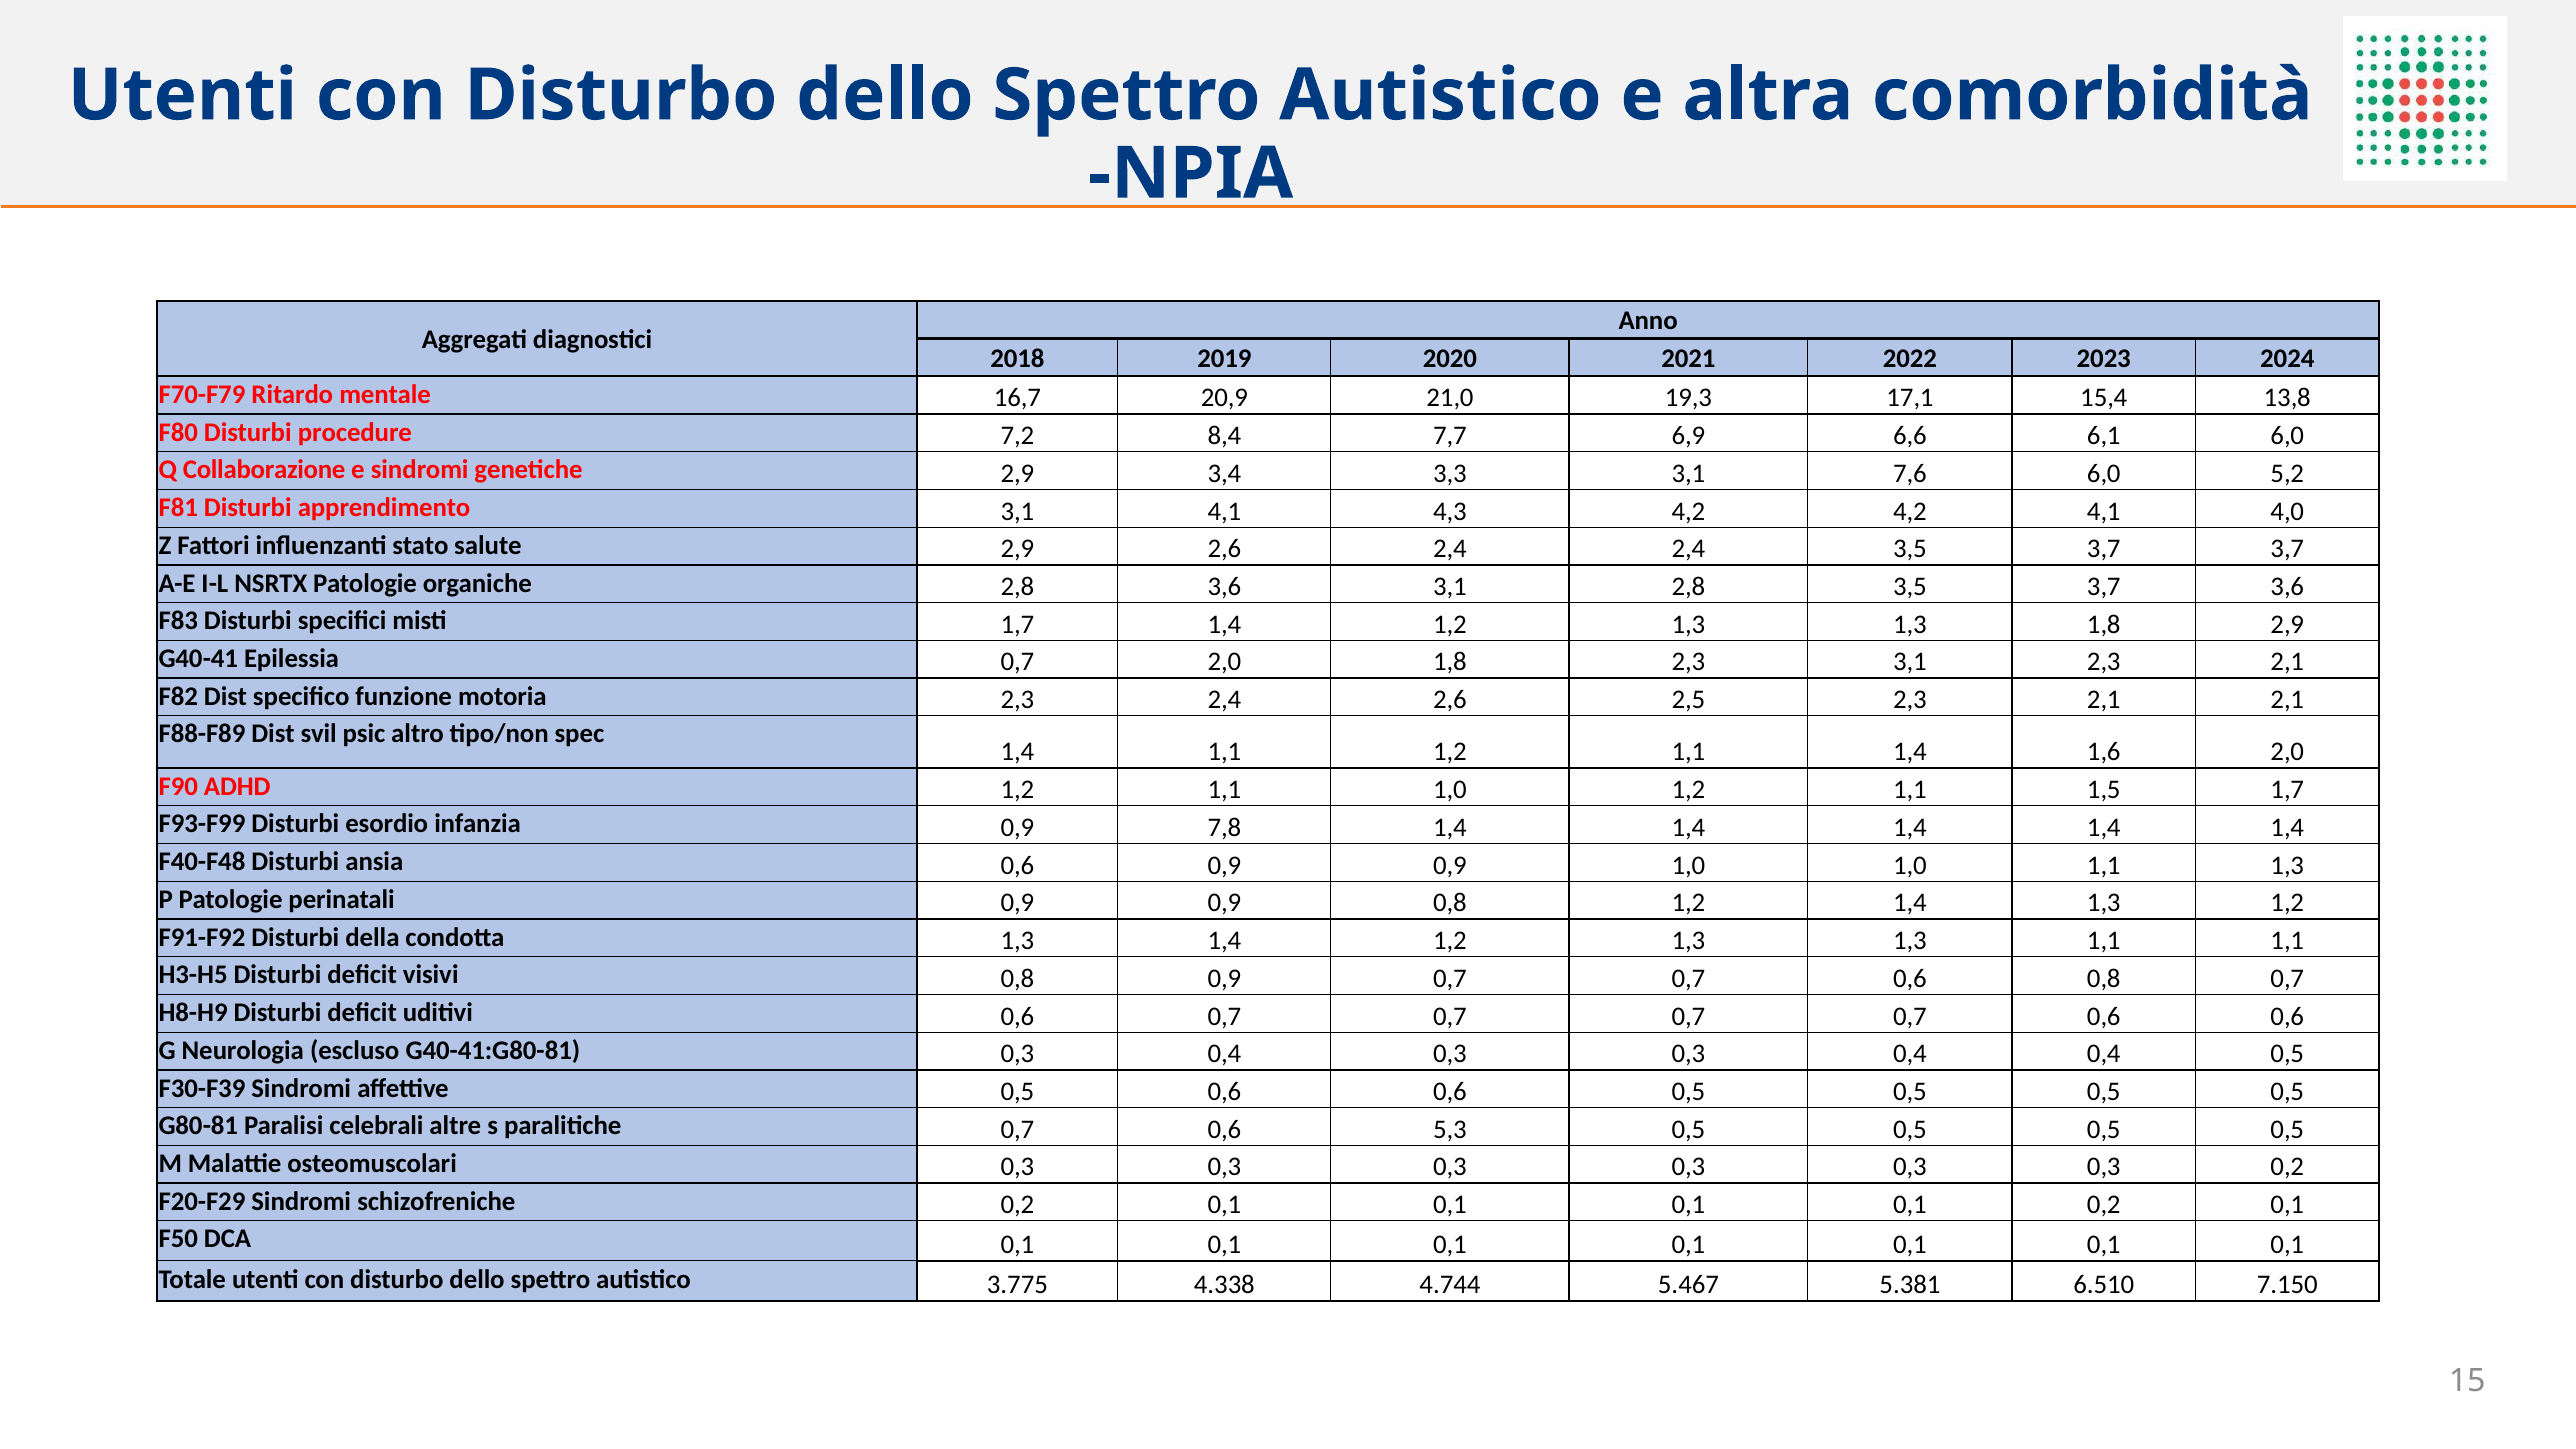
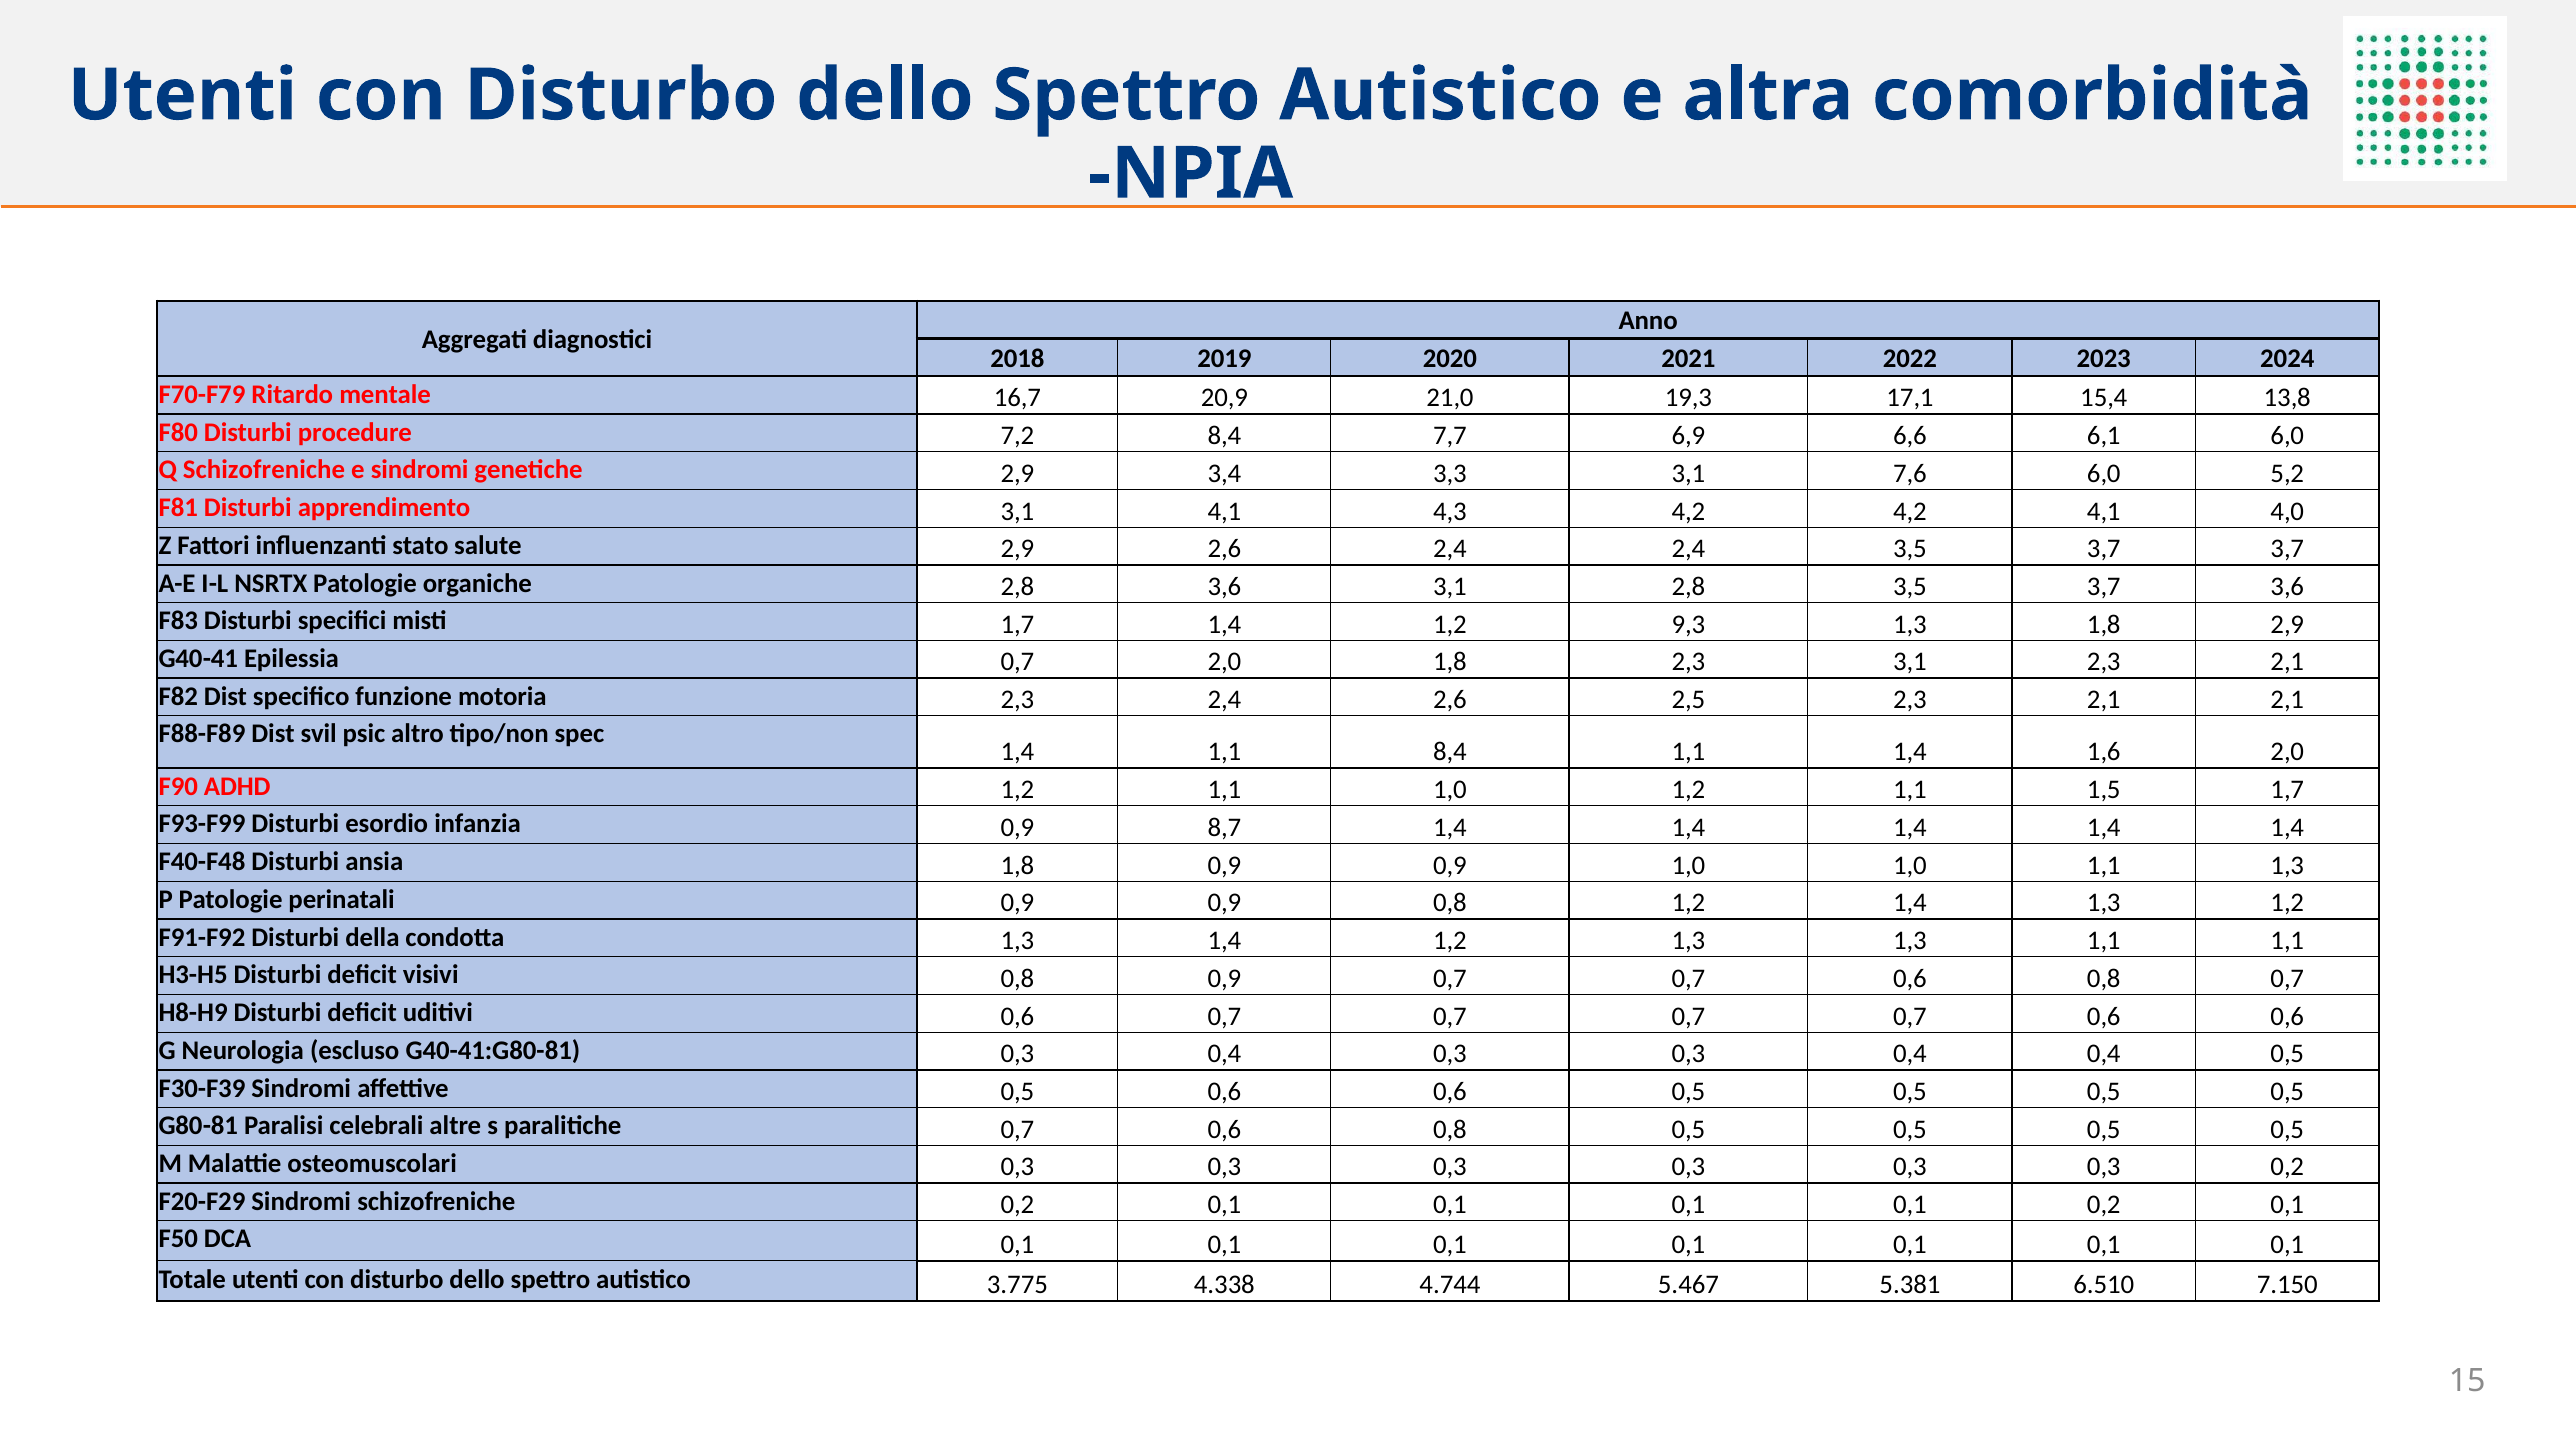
Q Collaborazione: Collaborazione -> Schizofreniche
1,7 1,4 1,2 1,3: 1,3 -> 9,3
1,1 1,2: 1,2 -> 8,4
7,8: 7,8 -> 8,7
ansia 0,6: 0,6 -> 1,8
paralitiche 0,7 0,6 5,3: 5,3 -> 0,8
